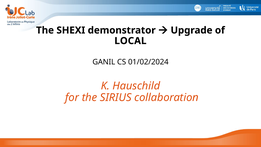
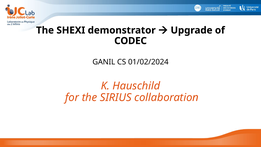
LOCAL: LOCAL -> CODEC
